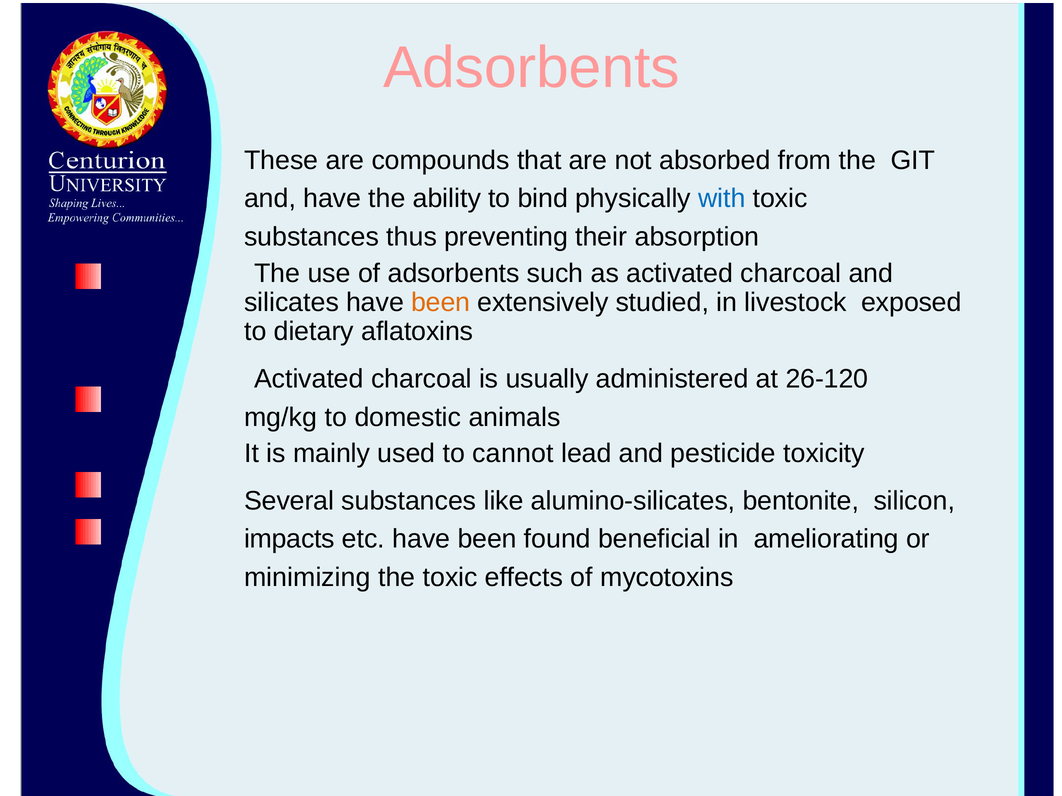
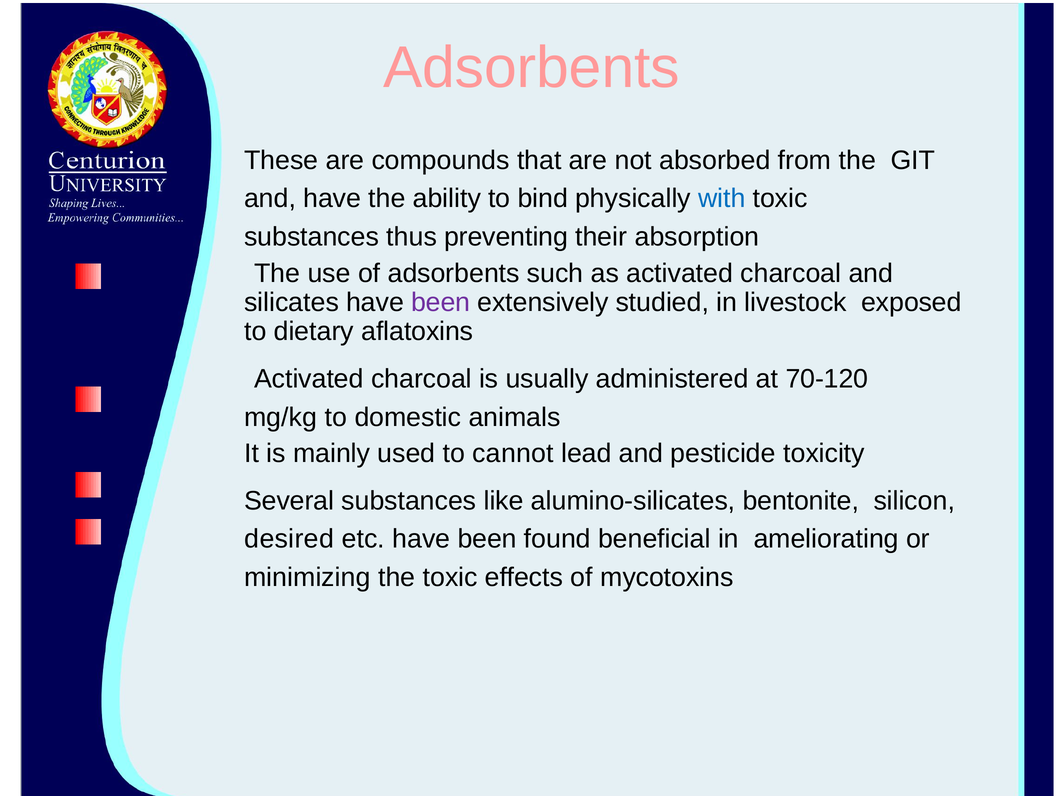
been at (441, 303) colour: orange -> purple
26-120: 26-120 -> 70-120
impacts: impacts -> desired
